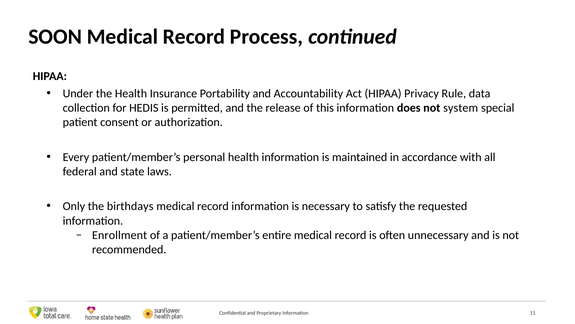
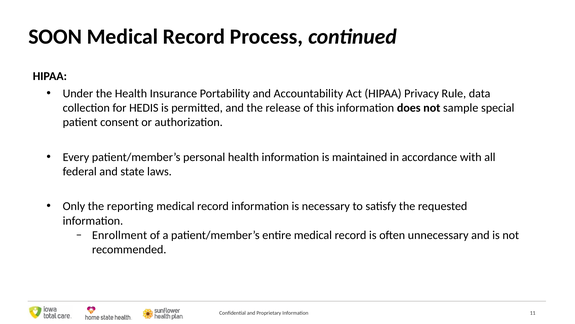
system: system -> sample
birthdays: birthdays -> reporting
